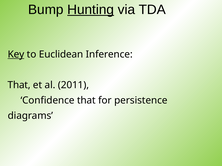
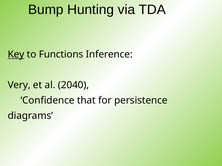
Hunting underline: present -> none
Euclidean: Euclidean -> Functions
That at (19, 85): That -> Very
2011: 2011 -> 2040
